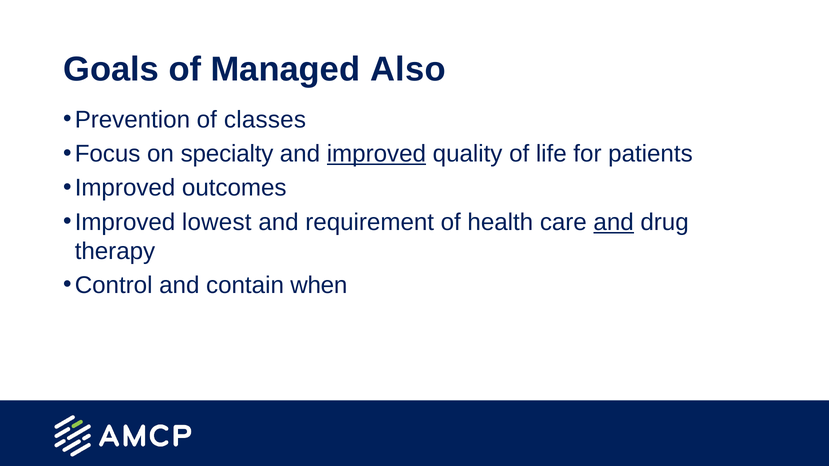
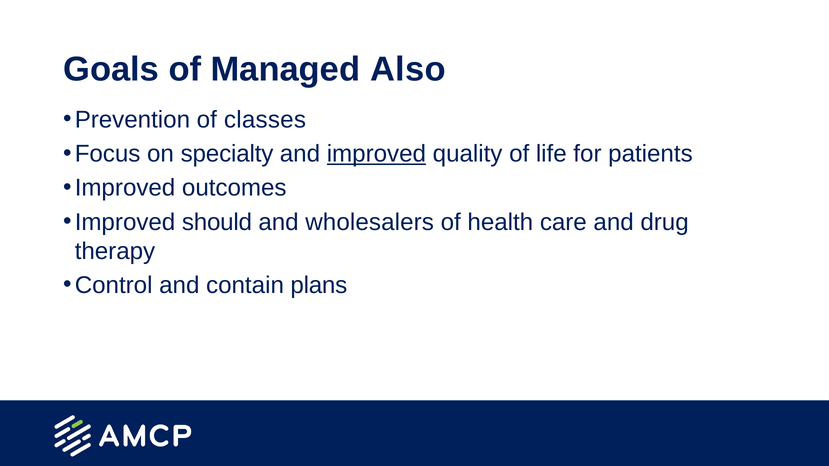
lowest: lowest -> should
requirement: requirement -> wholesalers
and at (614, 222) underline: present -> none
when: when -> plans
